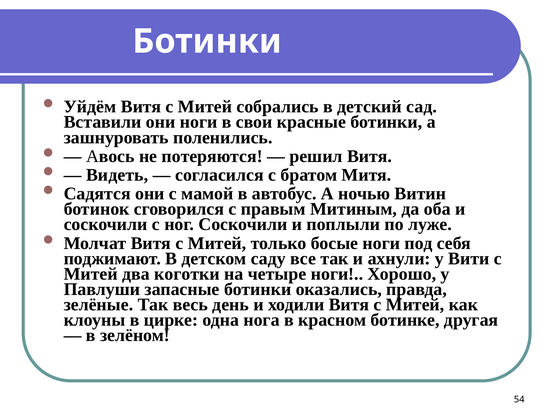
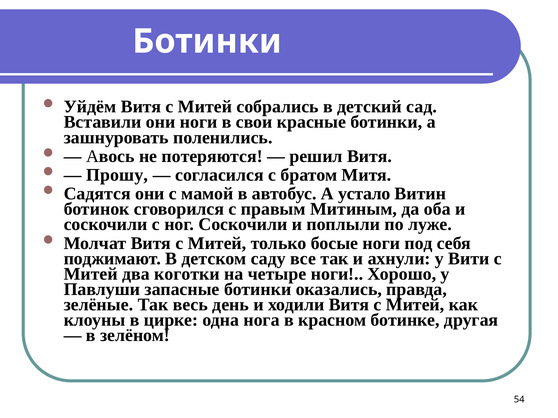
Видеть: Видеть -> Прошу
ночью: ночью -> устало
